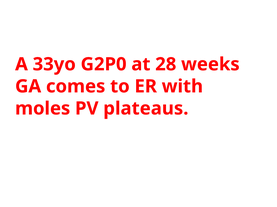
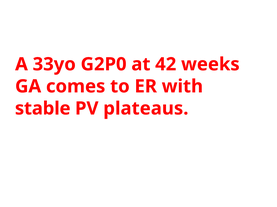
28: 28 -> 42
moles: moles -> stable
